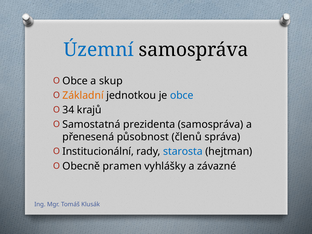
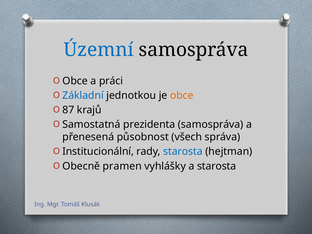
skup: skup -> práci
Základní colour: orange -> blue
obce at (182, 95) colour: blue -> orange
34: 34 -> 87
členů: členů -> všech
a závazné: závazné -> starosta
